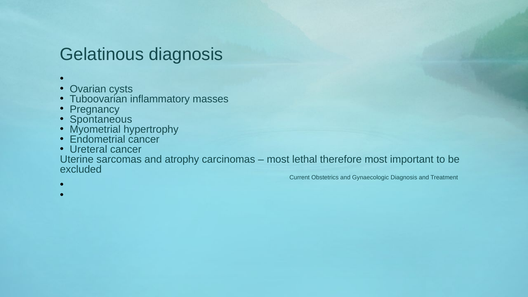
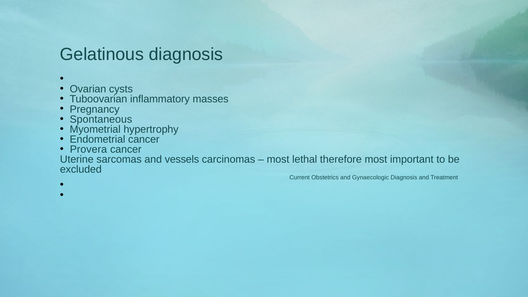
Ureteral: Ureteral -> Provera
atrophy: atrophy -> vessels
